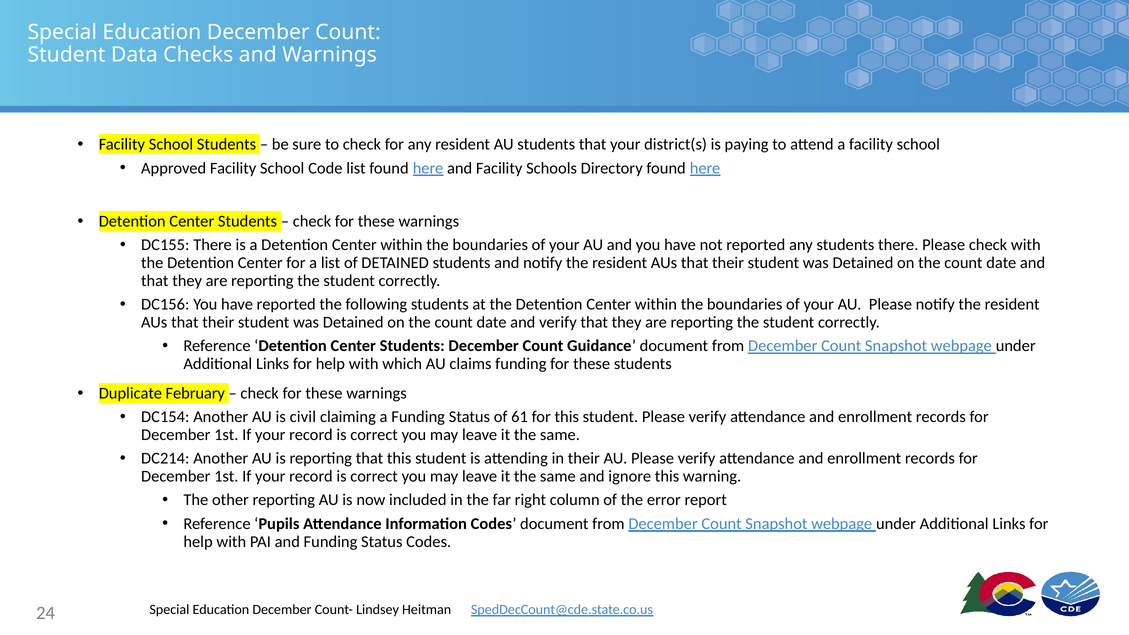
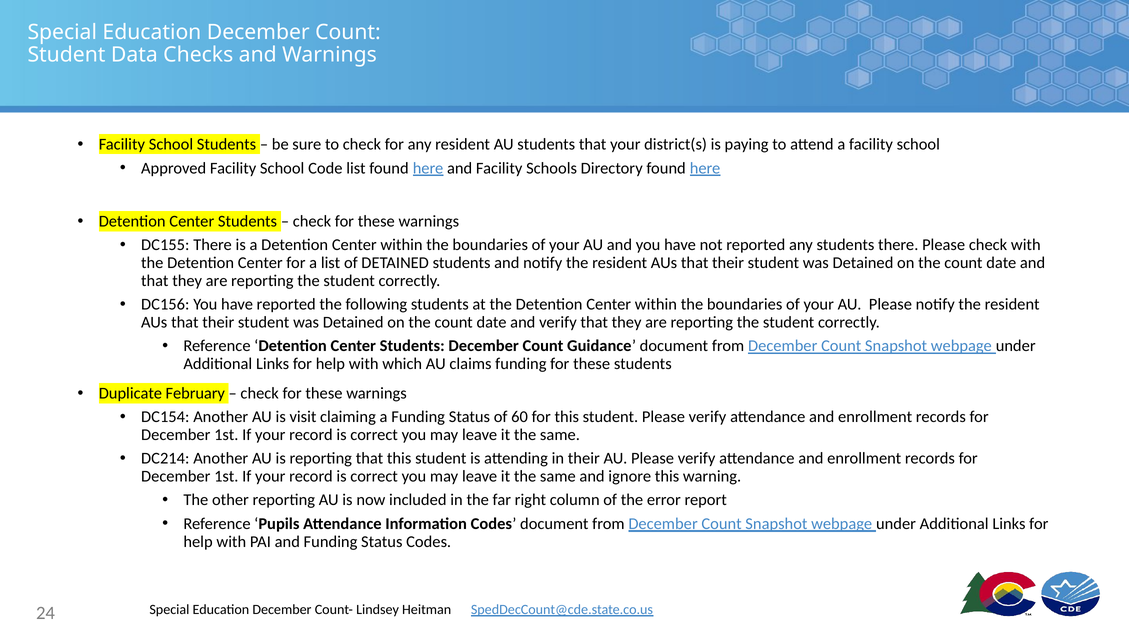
civil: civil -> visit
61: 61 -> 60
